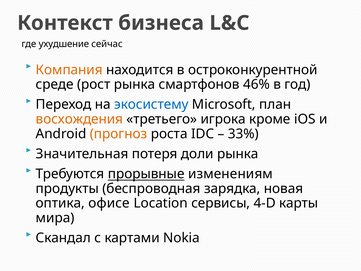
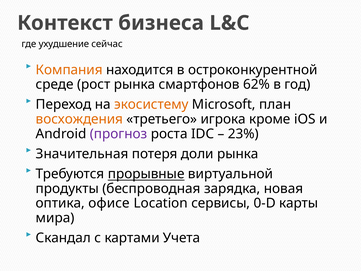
46%: 46% -> 62%
экосистему colour: blue -> orange
прогноз colour: orange -> purple
33%: 33% -> 23%
изменениям: изменениям -> виртуальной
4-D: 4-D -> 0-D
Nokia: Nokia -> Учета
